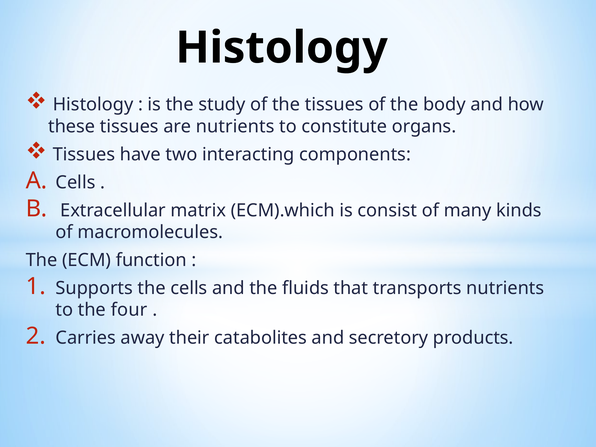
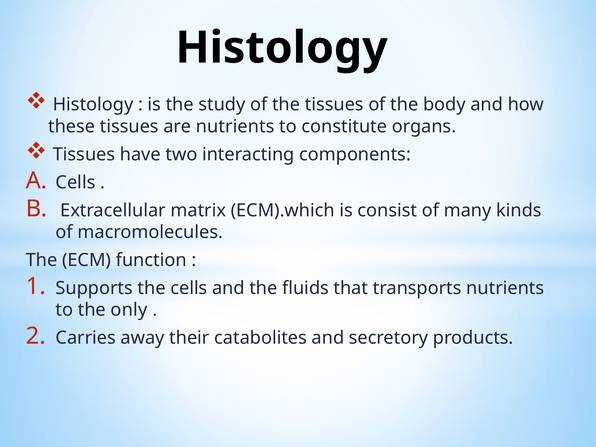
four: four -> only
